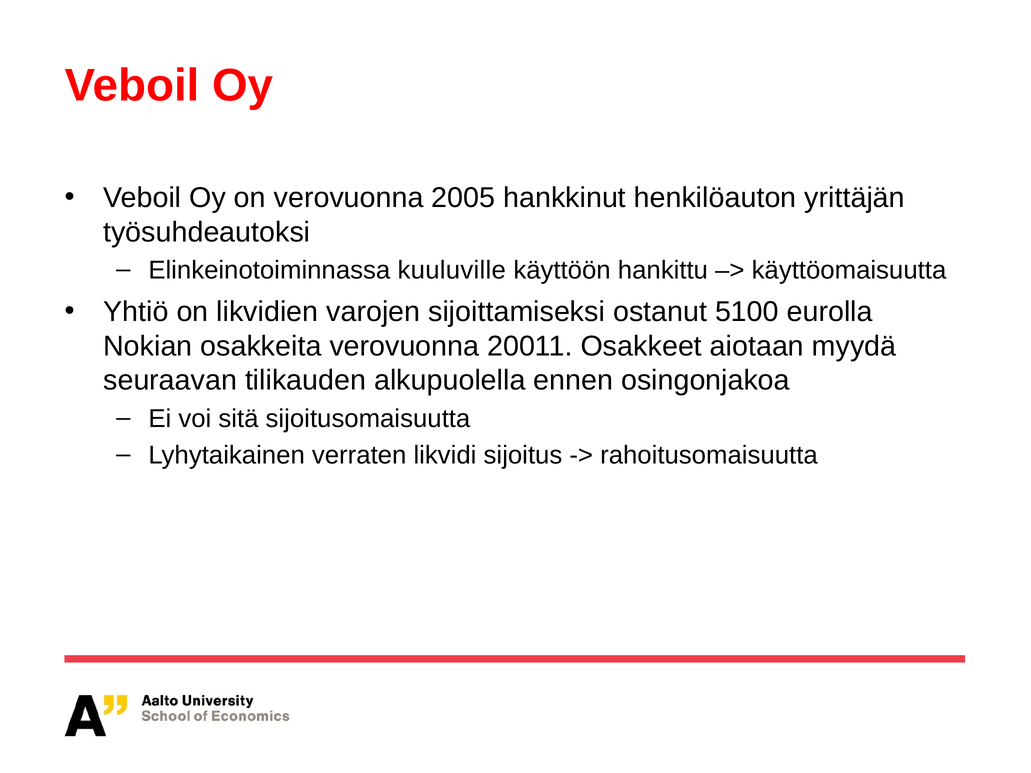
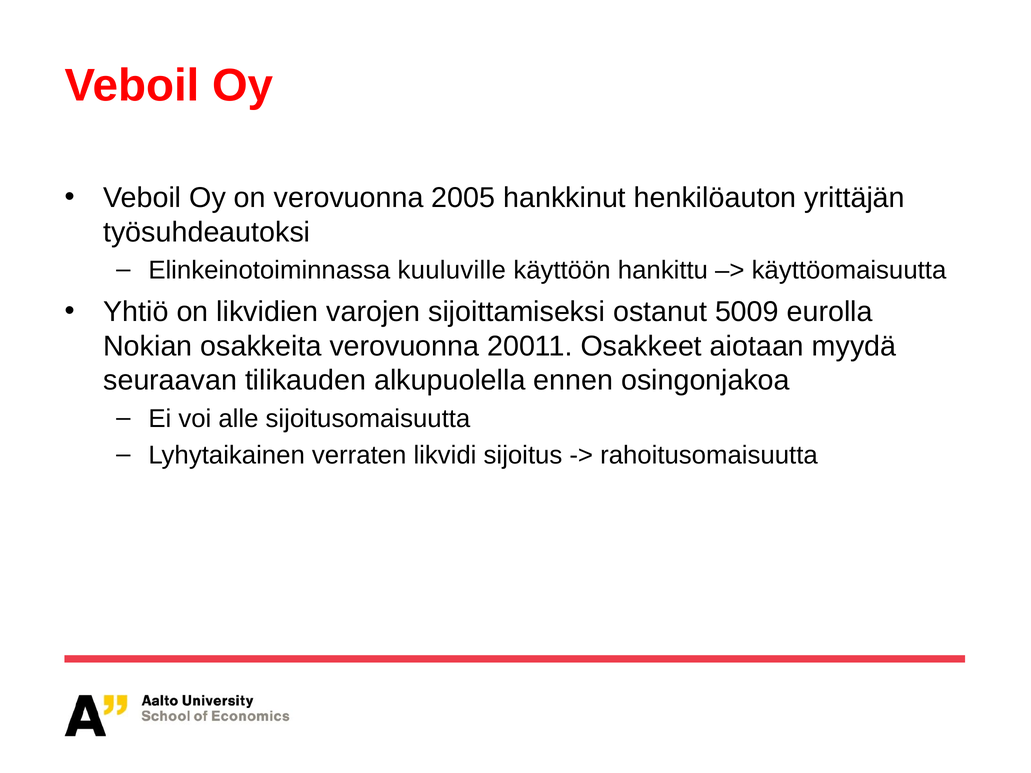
5100: 5100 -> 5009
sitä: sitä -> alle
